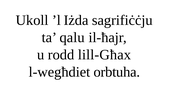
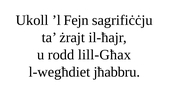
Iżda: Iżda -> Fejn
qalu: qalu -> żrajt
orbtuha: orbtuha -> jħabbru
